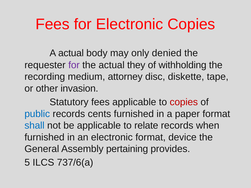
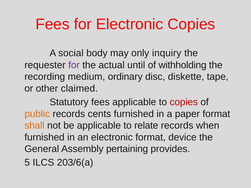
A actual: actual -> social
denied: denied -> inquiry
they: they -> until
attorney: attorney -> ordinary
invasion: invasion -> claimed
public colour: blue -> orange
shall colour: blue -> orange
737/6(a: 737/6(a -> 203/6(a
